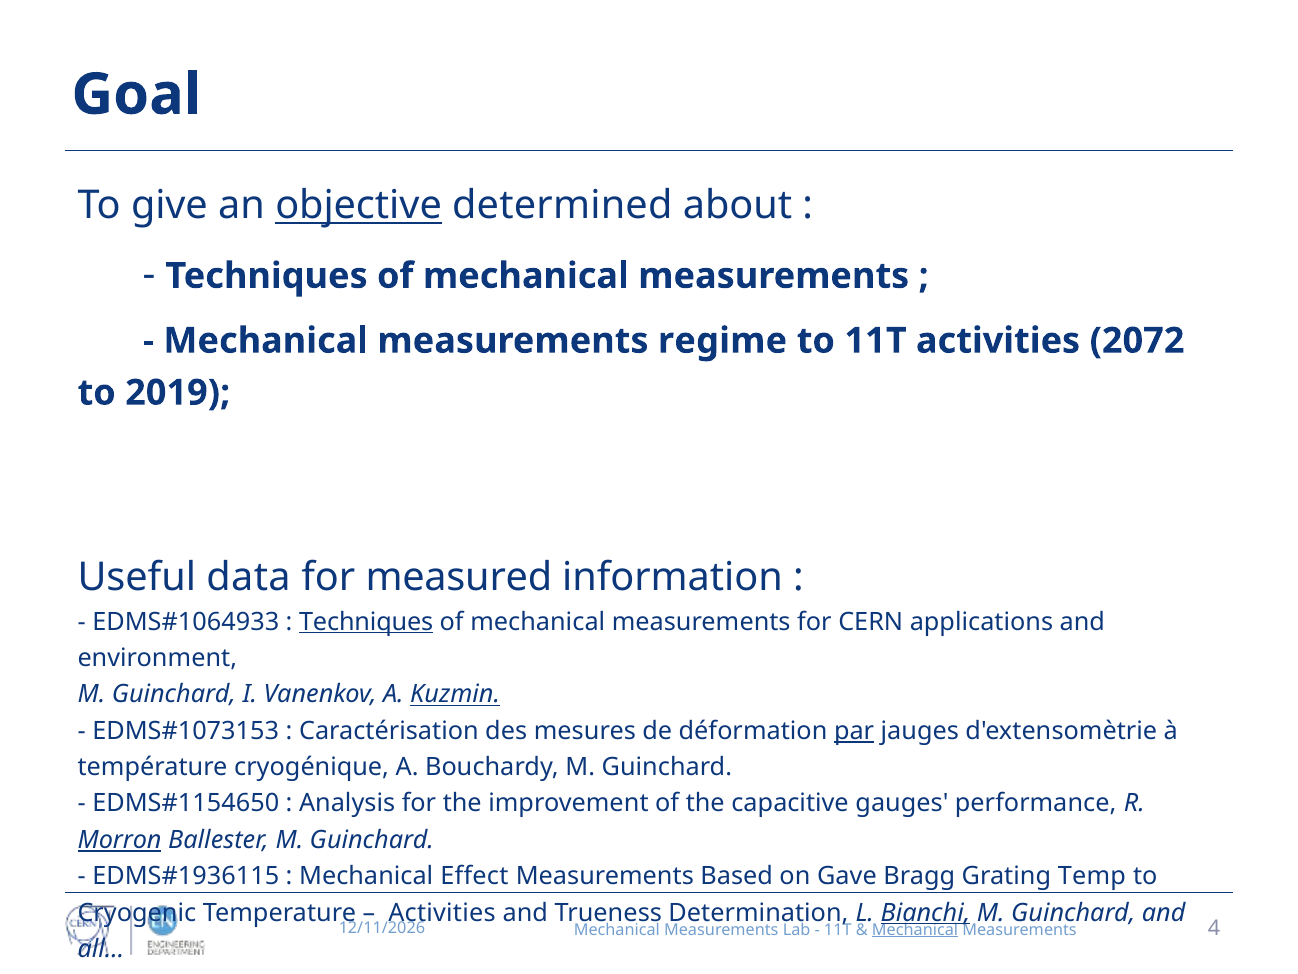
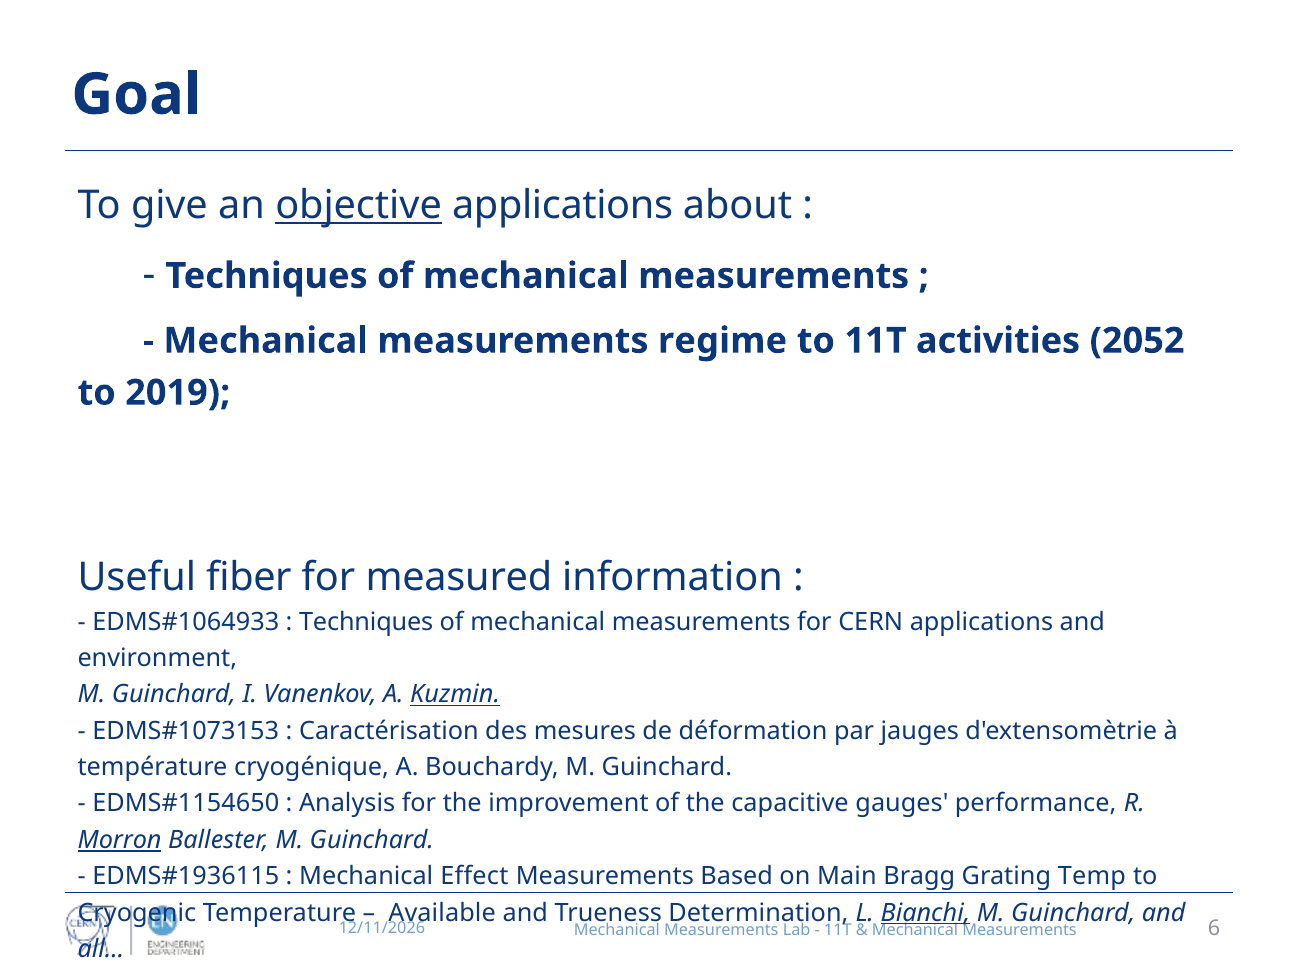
objective determined: determined -> applications
2072: 2072 -> 2052
data: data -> fiber
Techniques at (366, 622) underline: present -> none
par underline: present -> none
Gave: Gave -> Main
Activities at (442, 912): Activities -> Available
Mechanical at (915, 929) underline: present -> none
4: 4 -> 6
